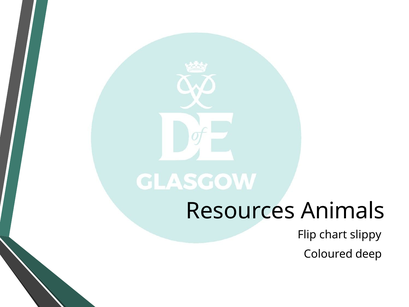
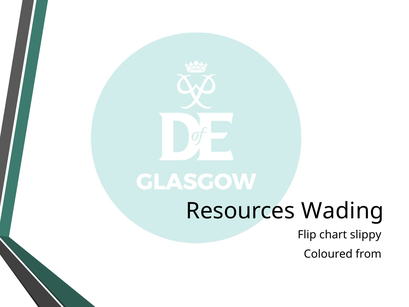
Animals: Animals -> Wading
deep: deep -> from
